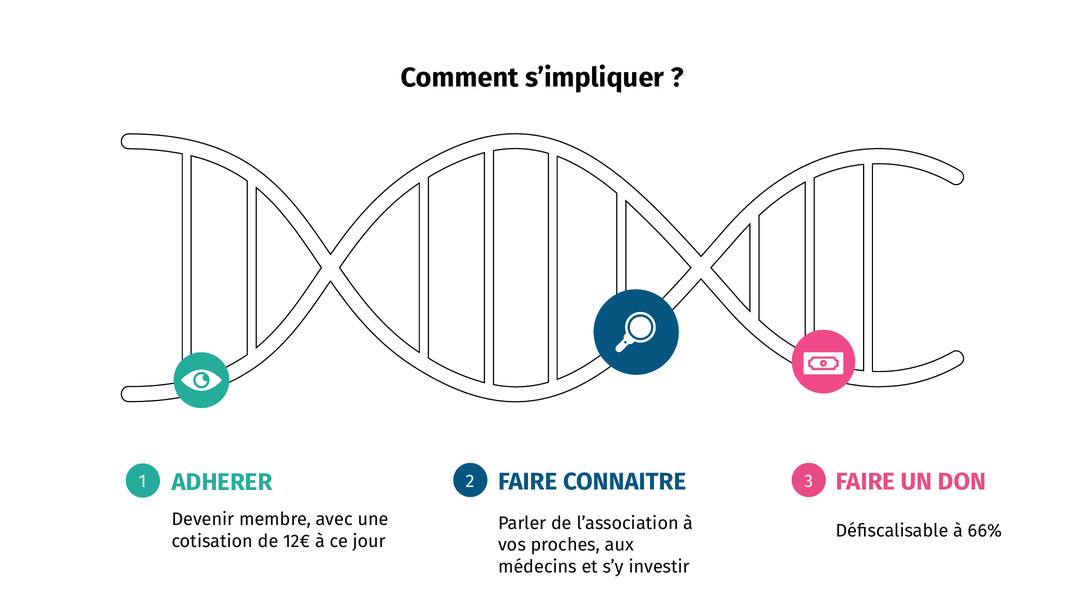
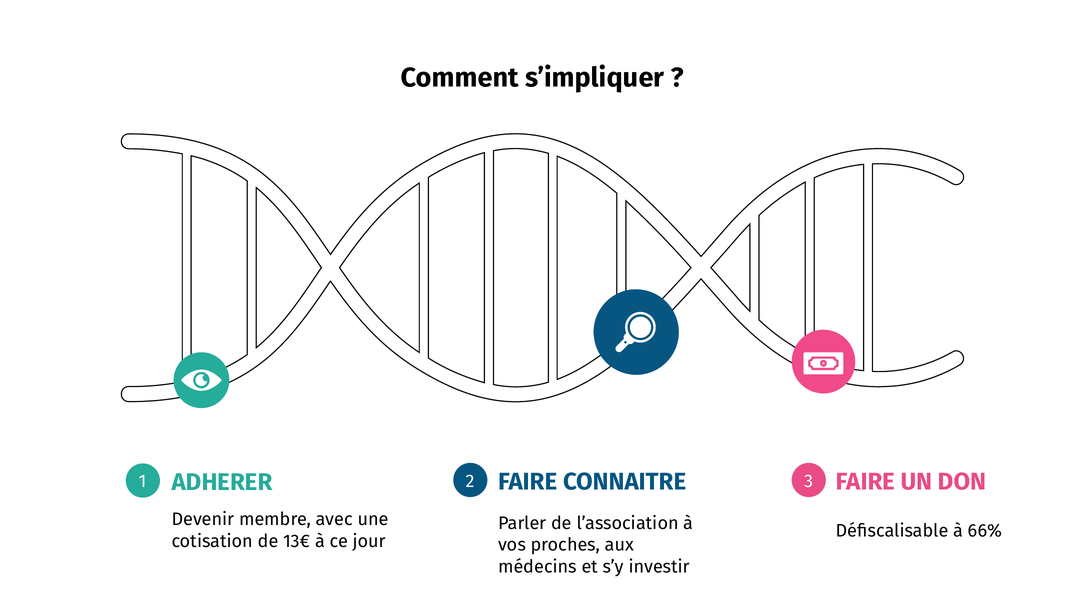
12€: 12€ -> 13€
